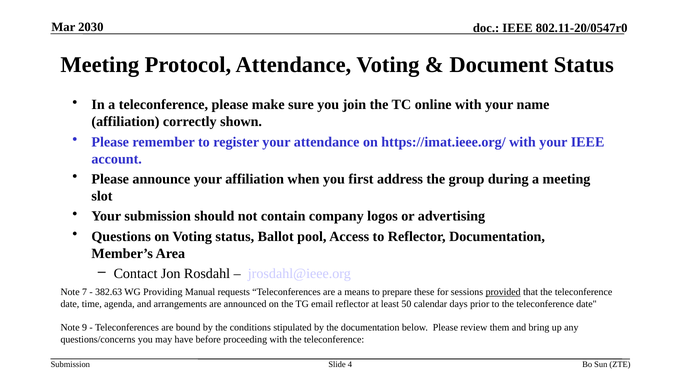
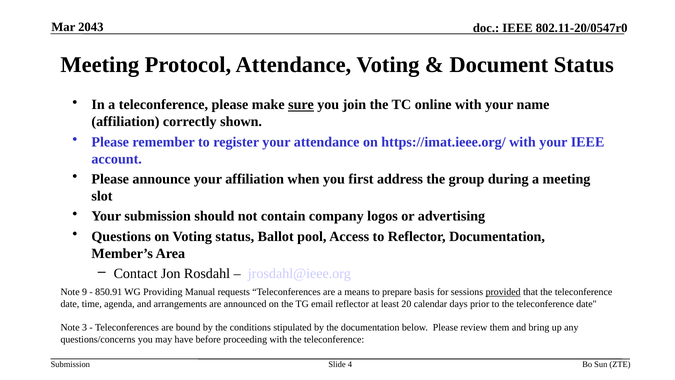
2030: 2030 -> 2043
sure underline: none -> present
7: 7 -> 9
382.63: 382.63 -> 850.91
these: these -> basis
50: 50 -> 20
9: 9 -> 3
